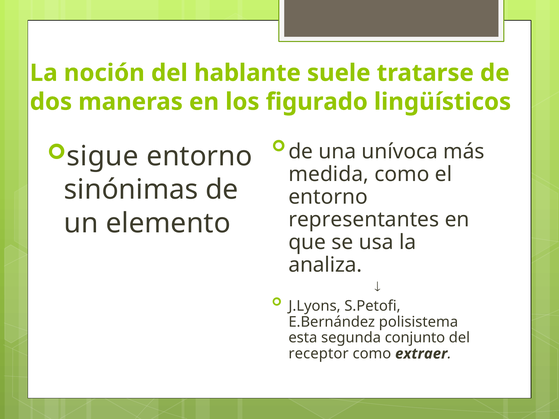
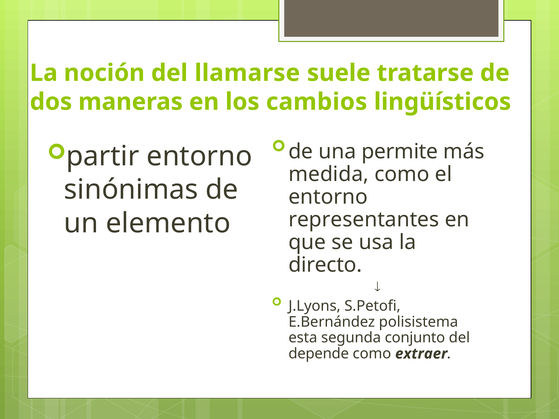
hablante: hablante -> llamarse
figurado: figurado -> cambios
unívoca: unívoca -> permite
sigue: sigue -> partir
analiza: analiza -> directo
receptor: receptor -> depende
